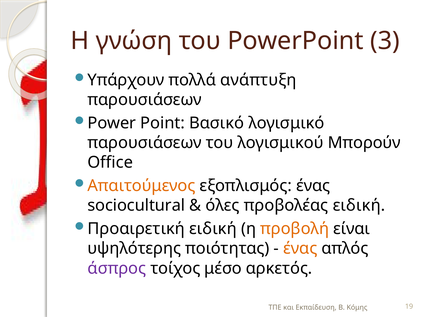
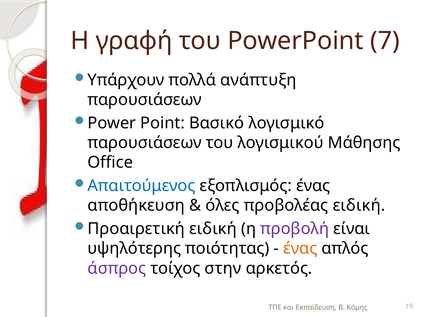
γνώση: γνώση -> γραφή
3: 3 -> 7
Μπορούν: Μπορούν -> Μάθησης
Απαιτούμενος colour: orange -> blue
sociocultural: sociocultural -> αποθήκευση
προβολή colour: orange -> purple
μέσο: μέσο -> στην
